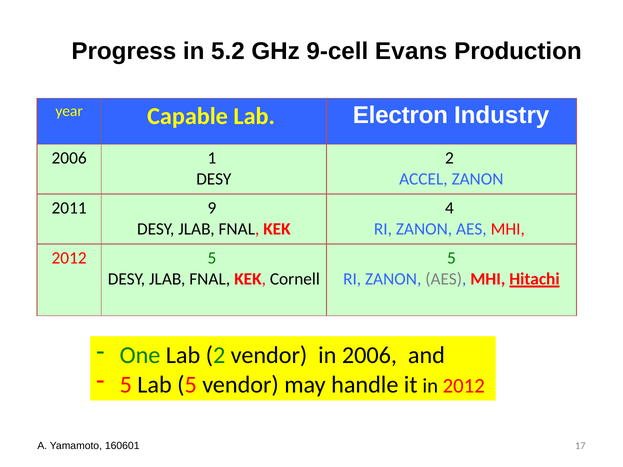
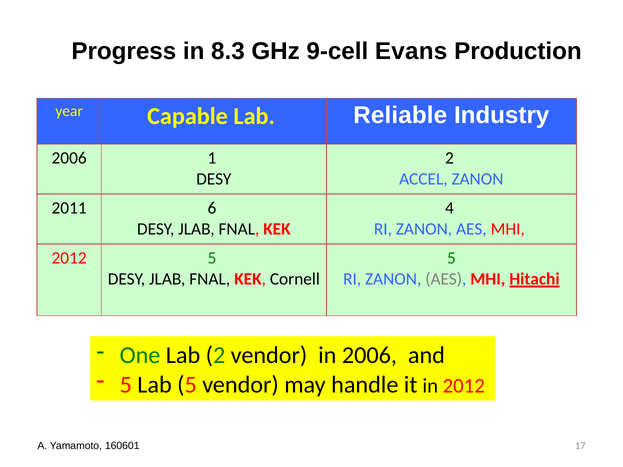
5.2: 5.2 -> 8.3
Electron: Electron -> Reliable
9: 9 -> 6
